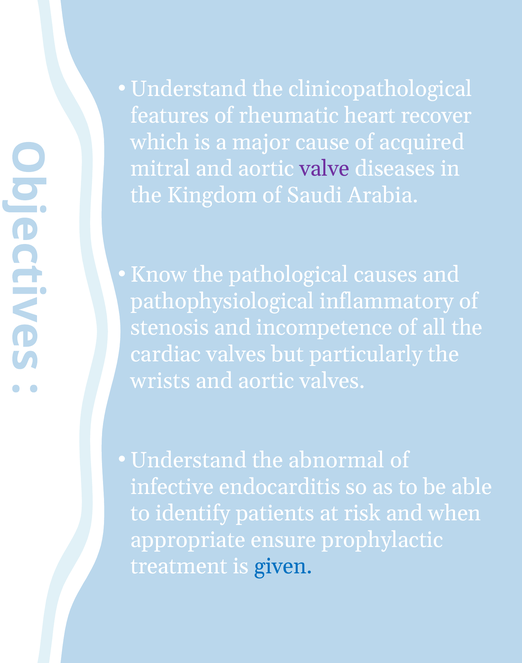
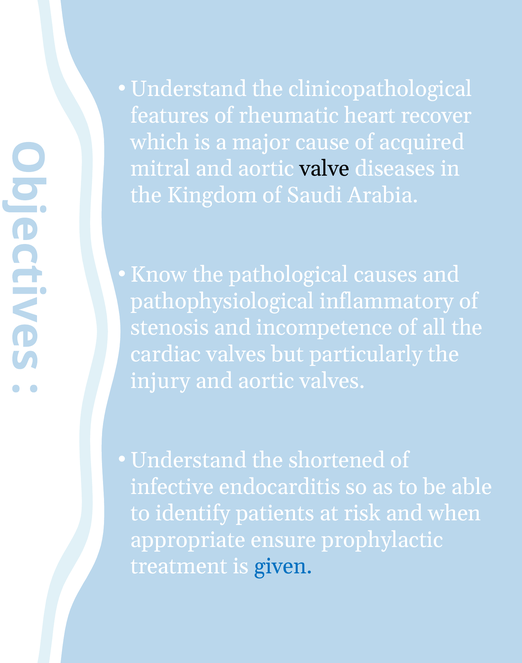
valve colour: purple -> black
wrists: wrists -> injury
abnormal: abnormal -> shortened
